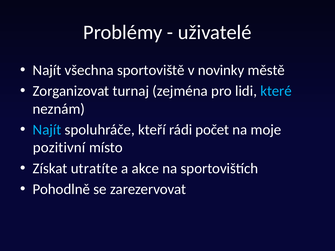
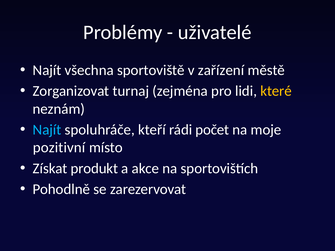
novinky: novinky -> zařízení
které colour: light blue -> yellow
utratíte: utratíte -> produkt
